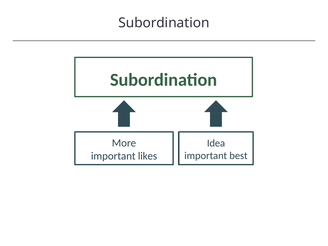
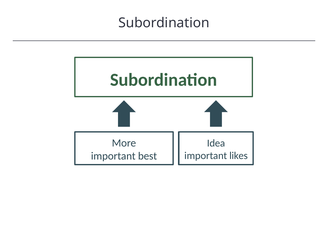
best: best -> likes
likes: likes -> best
